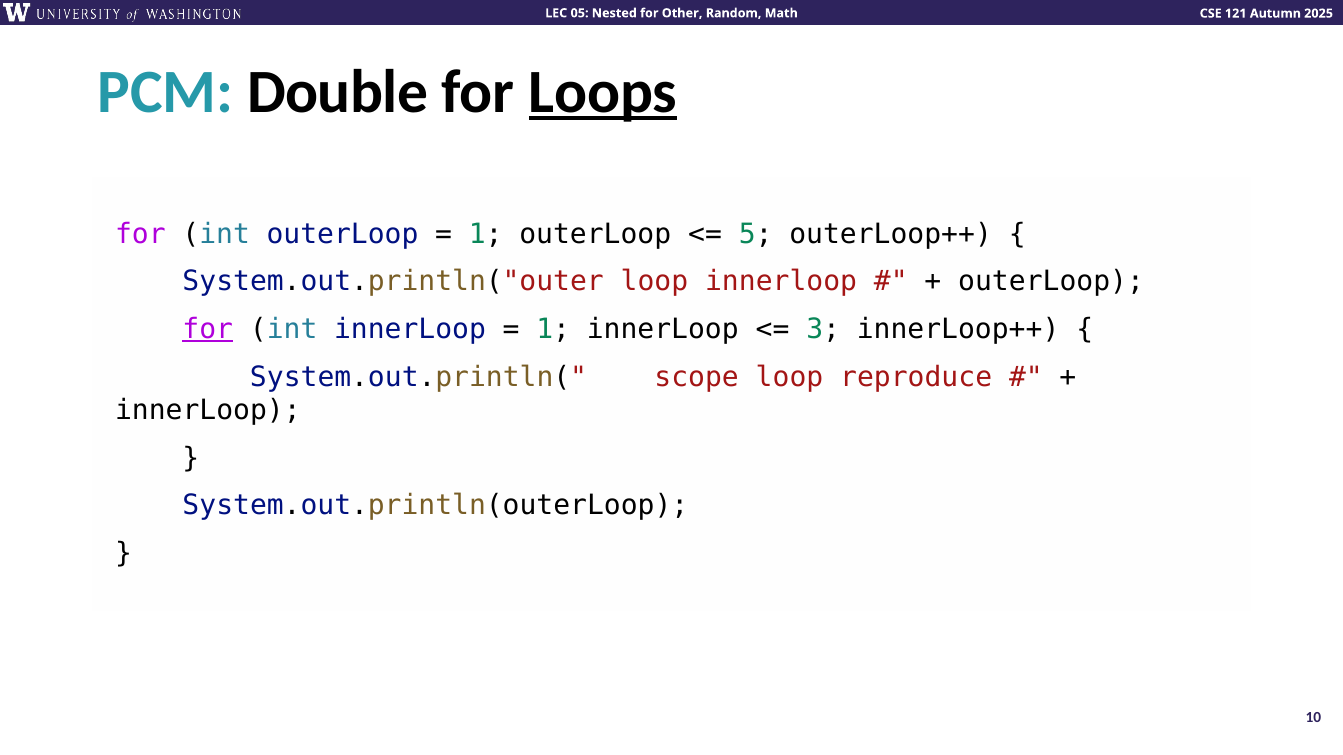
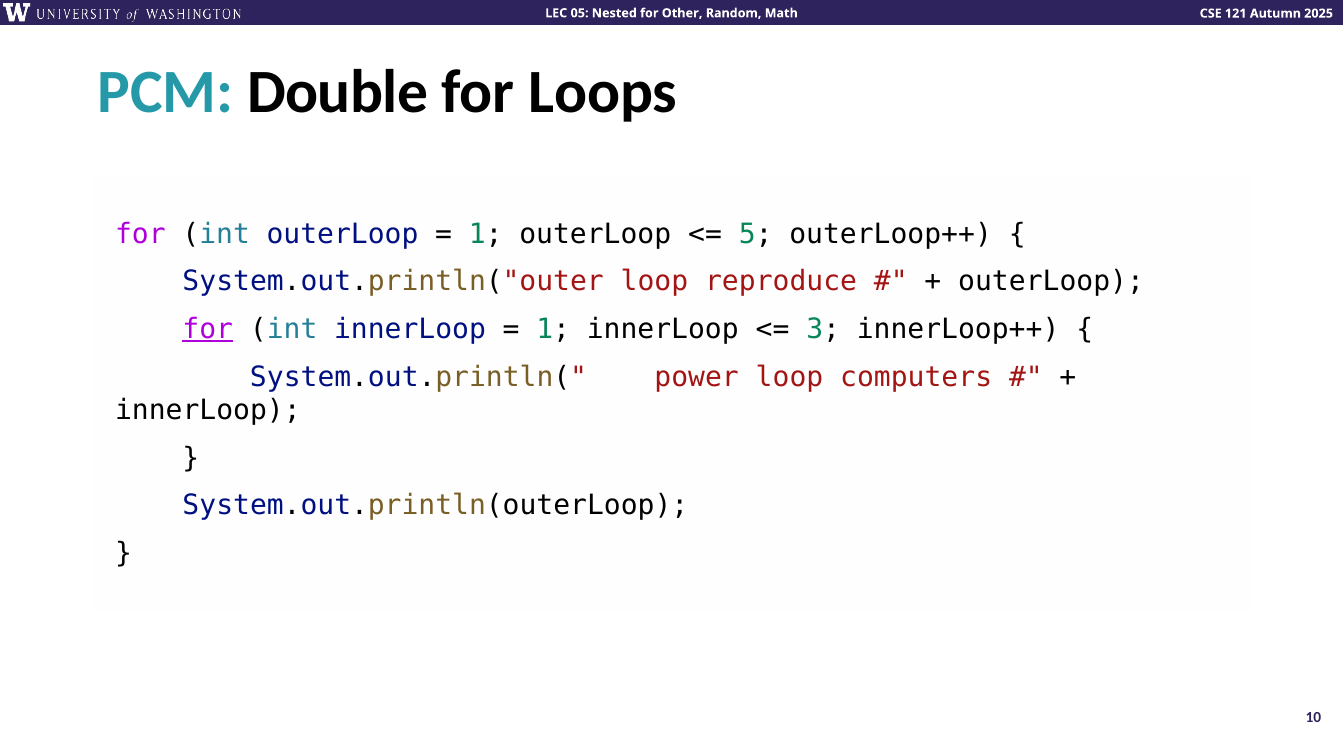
Loops underline: present -> none
loop innerloop: innerloop -> reproduce
scope: scope -> power
reproduce: reproduce -> computers
